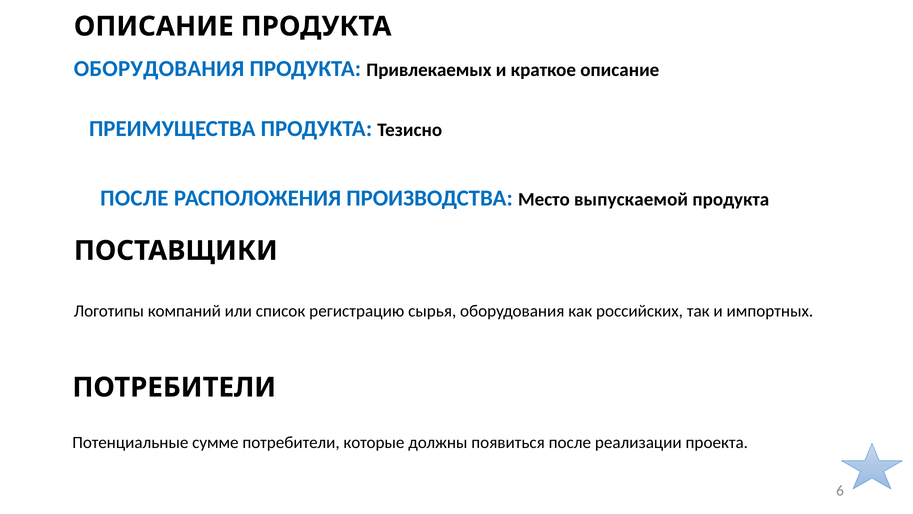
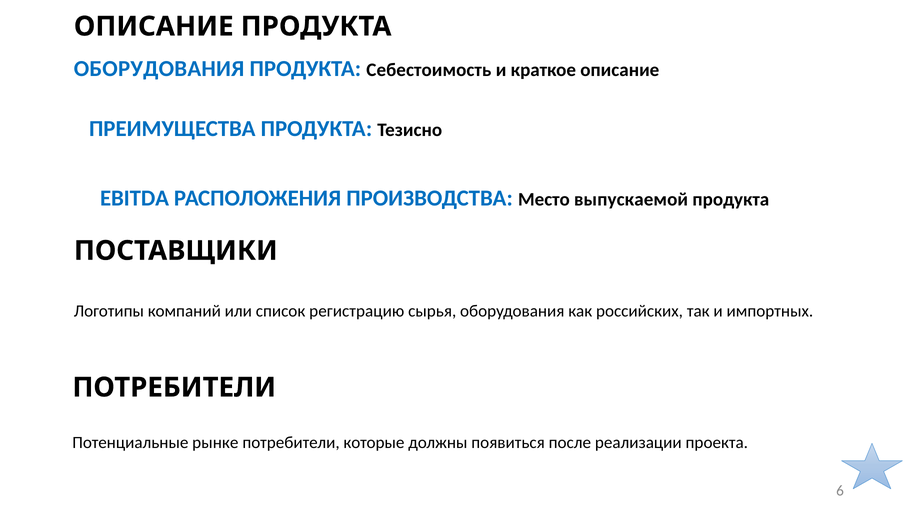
Привлекаемых: Привлекаемых -> Себестоимость
ПОСЛЕ at (134, 198): ПОСЛЕ -> EBITDA
сумме: сумме -> рынке
